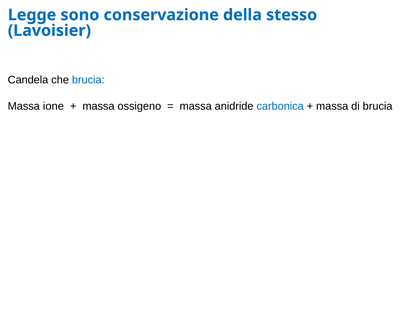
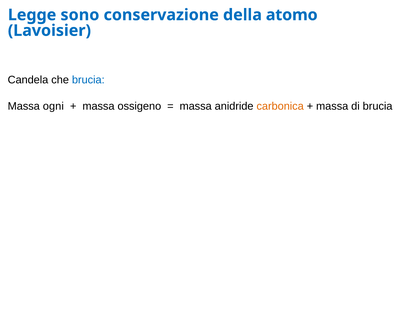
stesso: stesso -> atomo
ione: ione -> ogni
carbonica colour: blue -> orange
